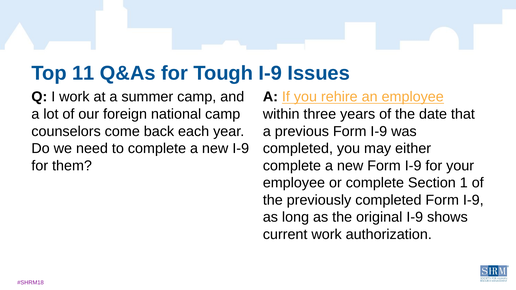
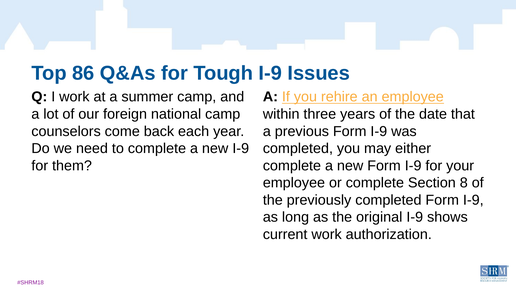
11: 11 -> 86
1: 1 -> 8
